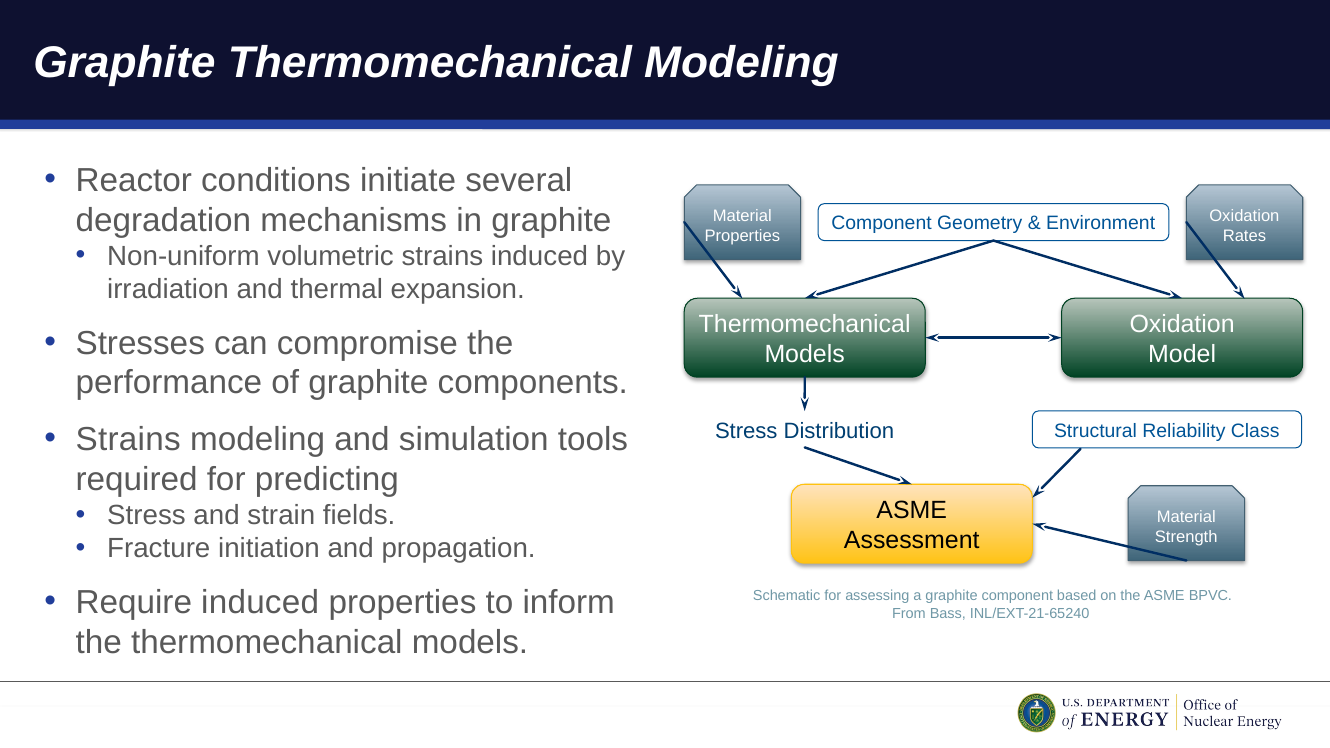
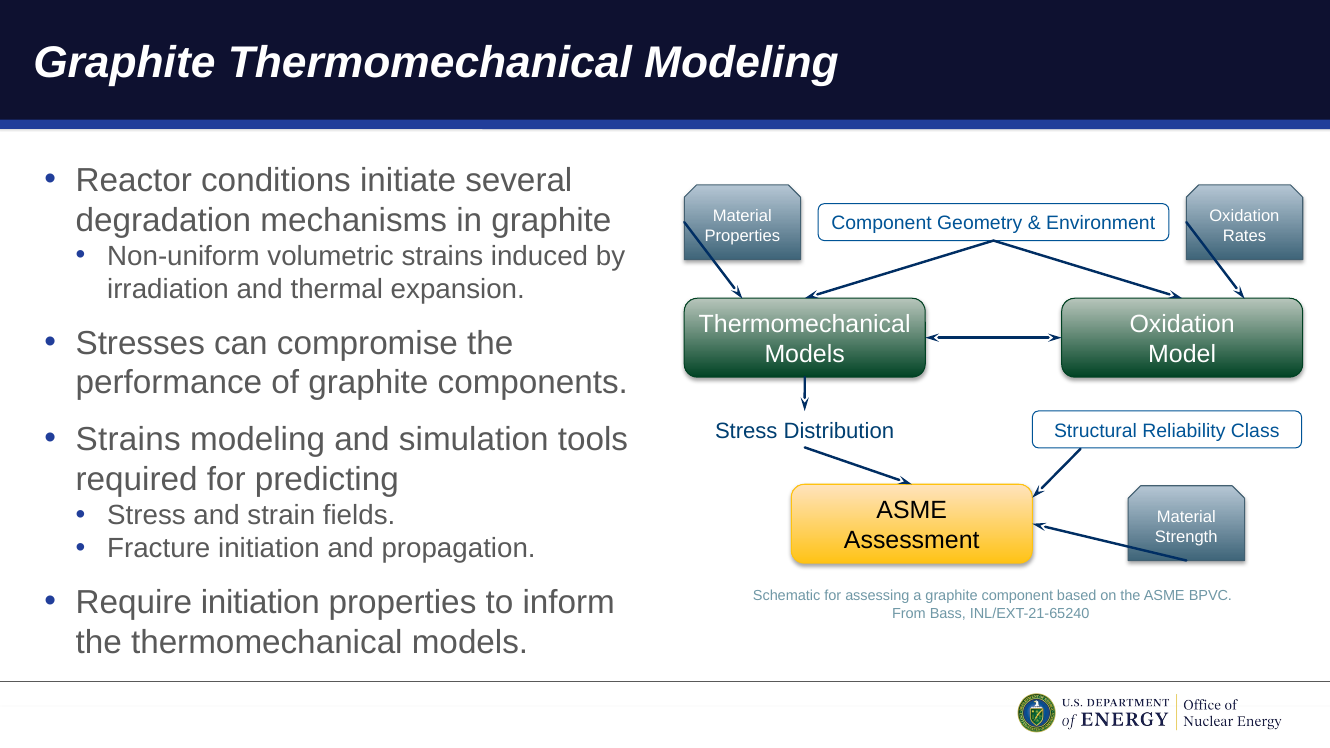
Require induced: induced -> initiation
